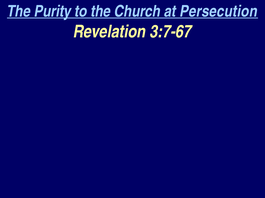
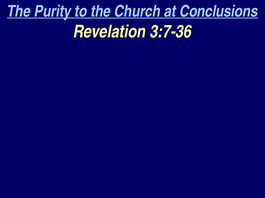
Persecution: Persecution -> Conclusions
3:7-67: 3:7-67 -> 3:7-36
